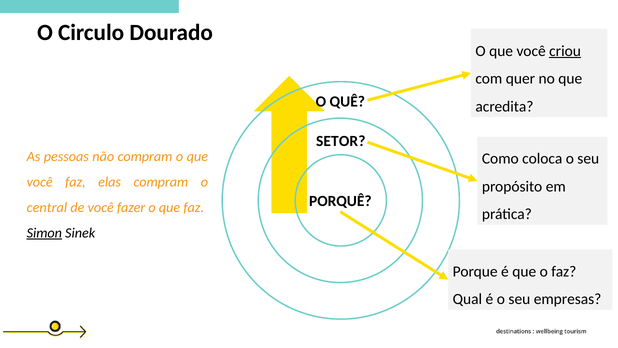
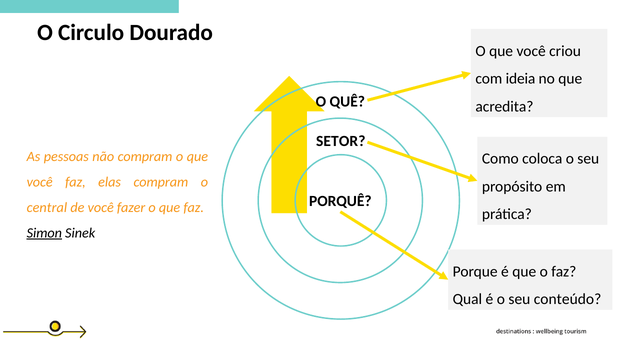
criou underline: present -> none
quer: quer -> ideia
empresas: empresas -> conteúdo
